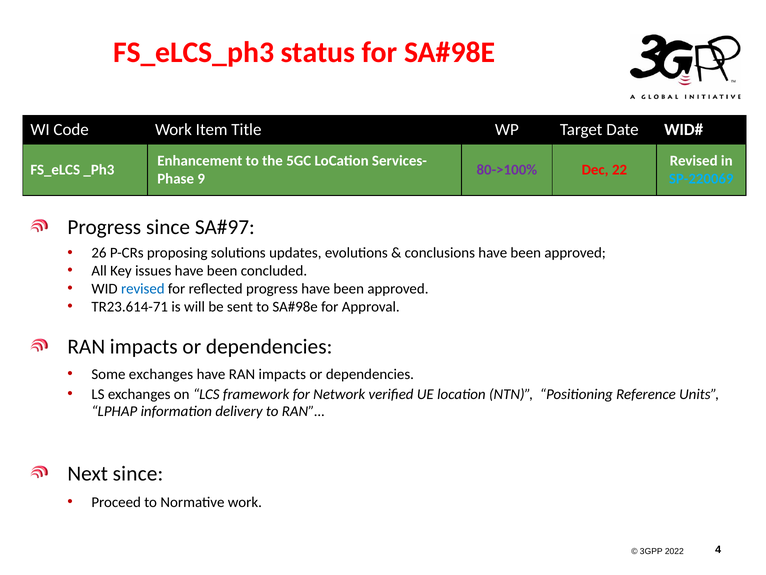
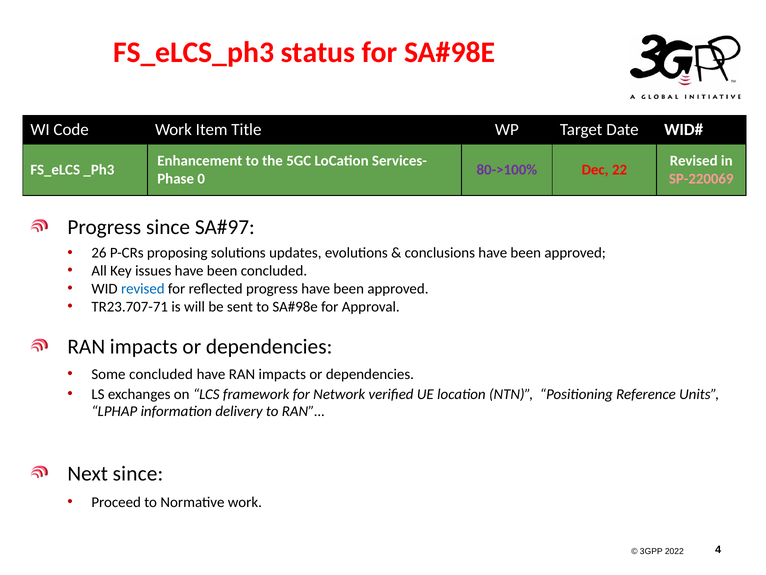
9: 9 -> 0
SP-220069 colour: light blue -> pink
TR23.614-71: TR23.614-71 -> TR23.707-71
Some exchanges: exchanges -> concluded
